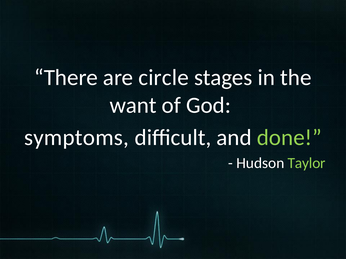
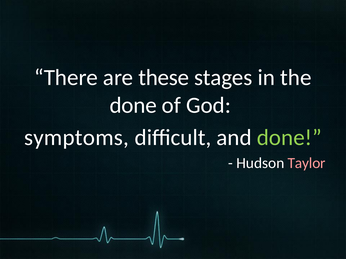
circle: circle -> these
want at (133, 105): want -> done
Taylor colour: light green -> pink
